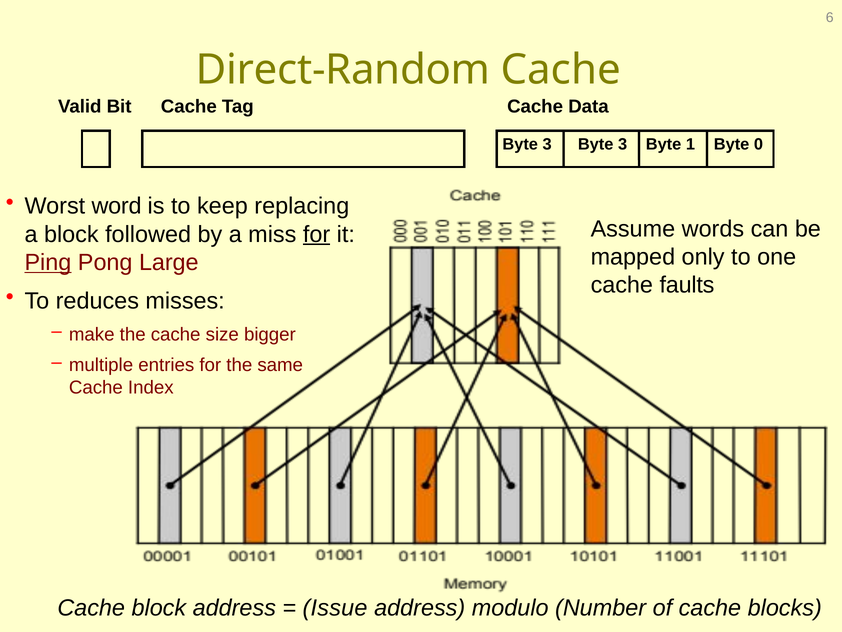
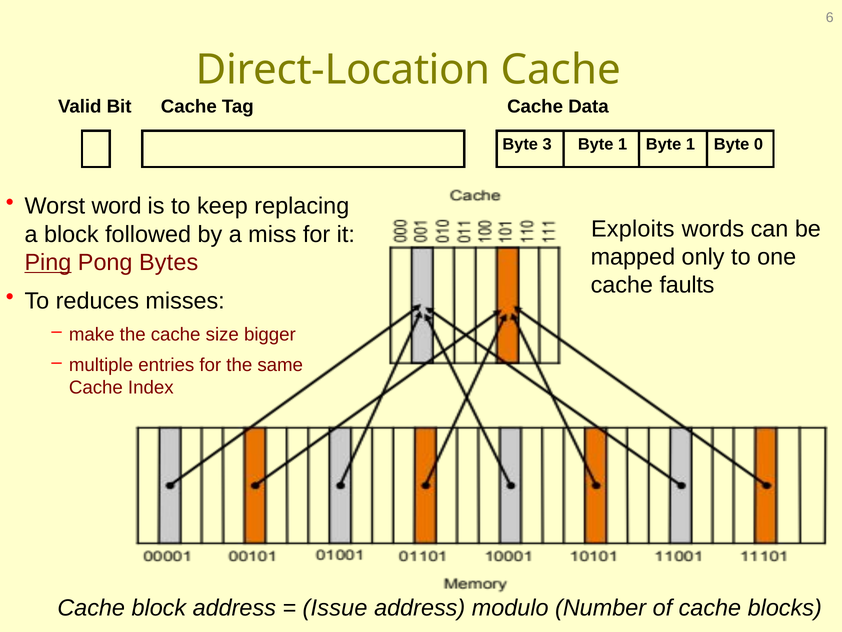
Direct-Random: Direct-Random -> Direct-Location
3 at (623, 144): 3 -> 1
Assume: Assume -> Exploits
for at (317, 234) underline: present -> none
Large: Large -> Bytes
